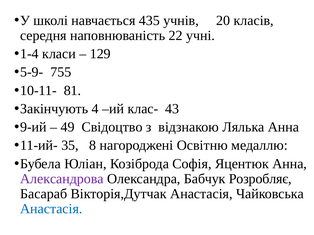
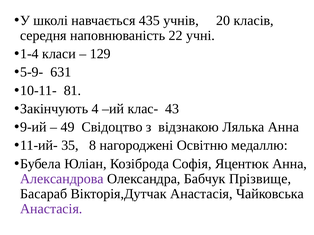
755: 755 -> 631
Розробляє: Розробляє -> Прізвище
Анастасія at (51, 209) colour: blue -> purple
